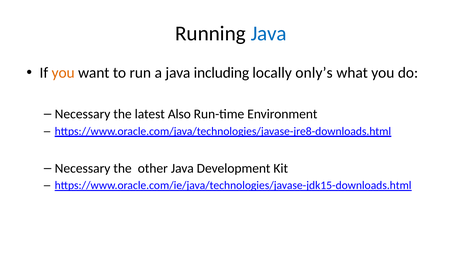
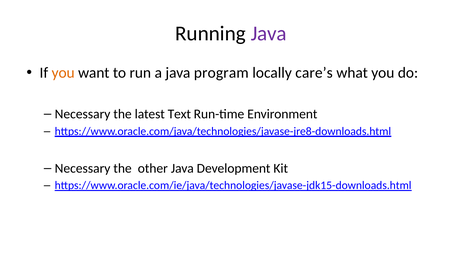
Java at (269, 34) colour: blue -> purple
including: including -> program
only’s: only’s -> care’s
Also: Also -> Text
